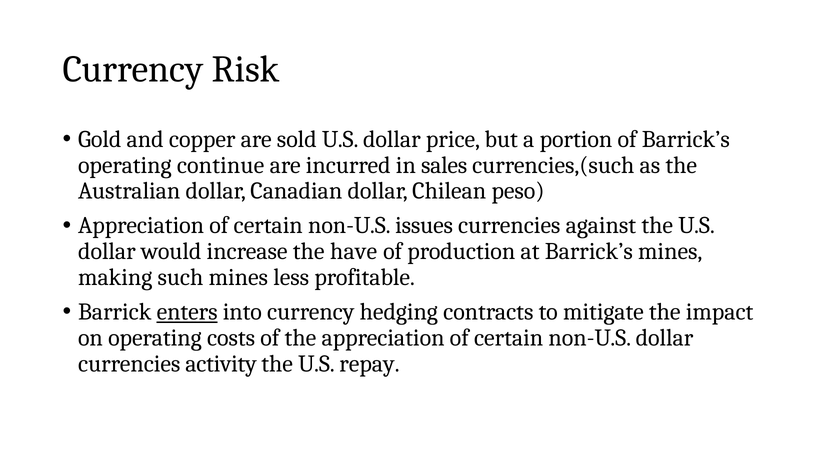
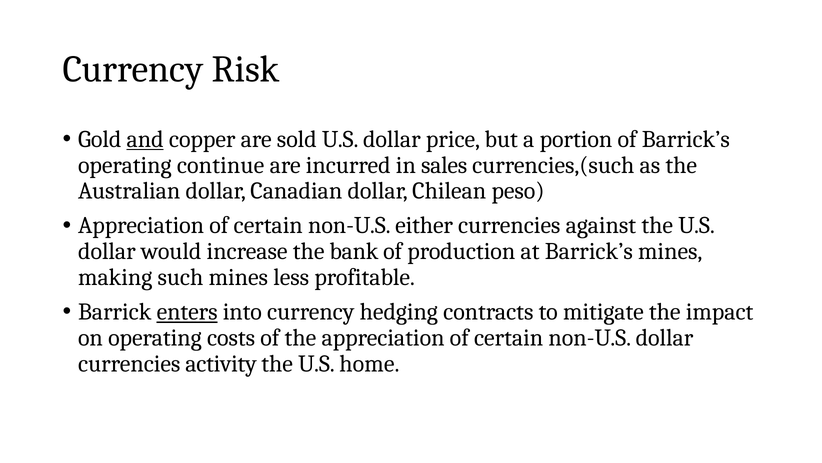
and underline: none -> present
issues: issues -> either
have: have -> bank
repay: repay -> home
